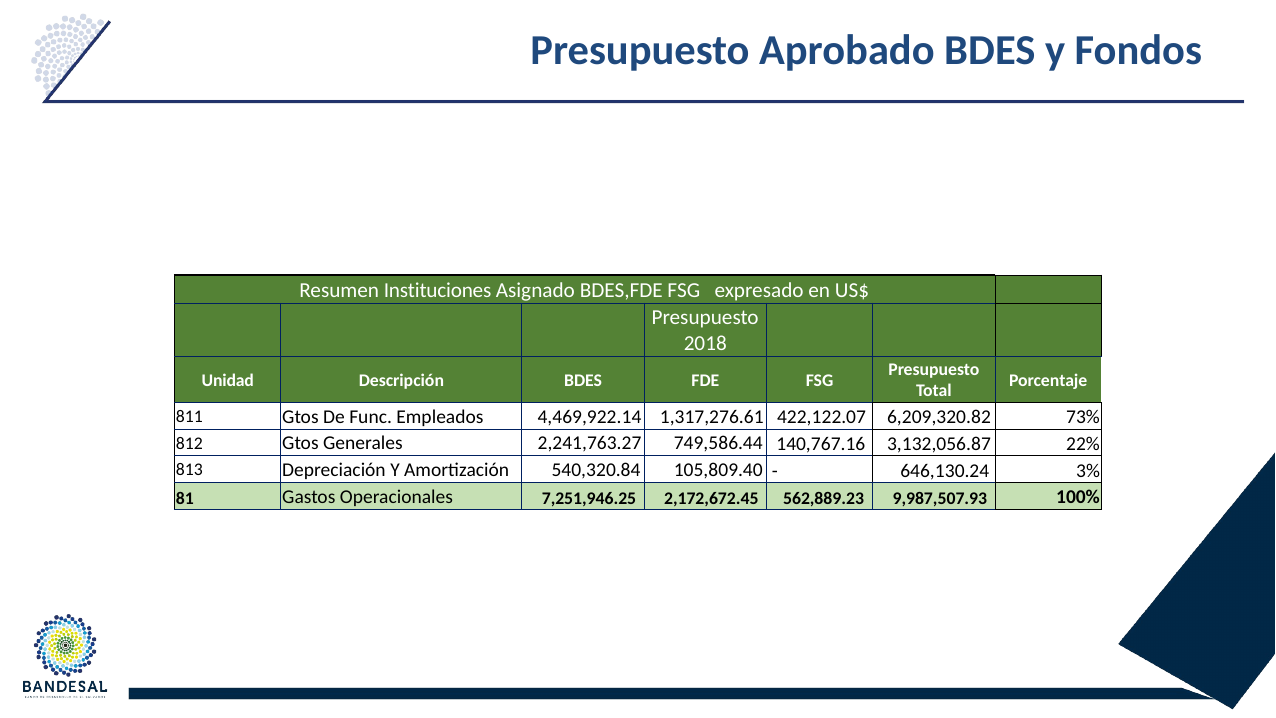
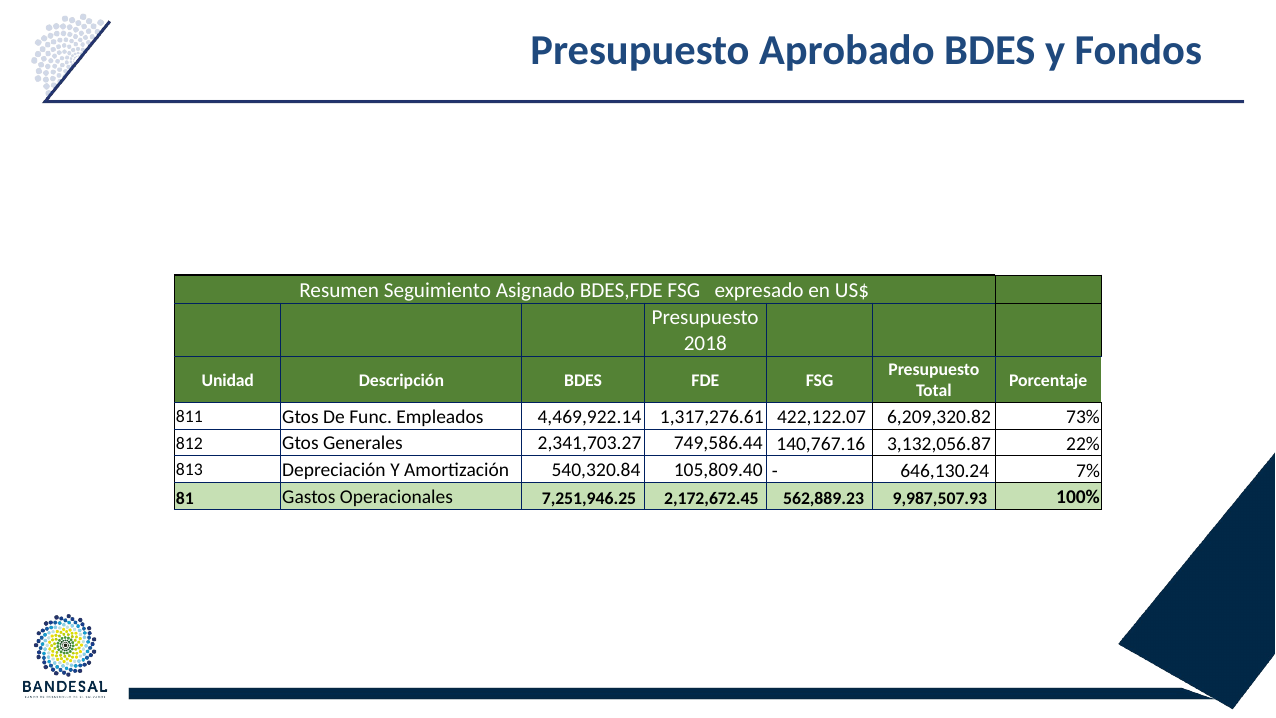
Instituciones: Instituciones -> Seguimiento
2,241,763.27: 2,241,763.27 -> 2,341,703.27
3%: 3% -> 7%
